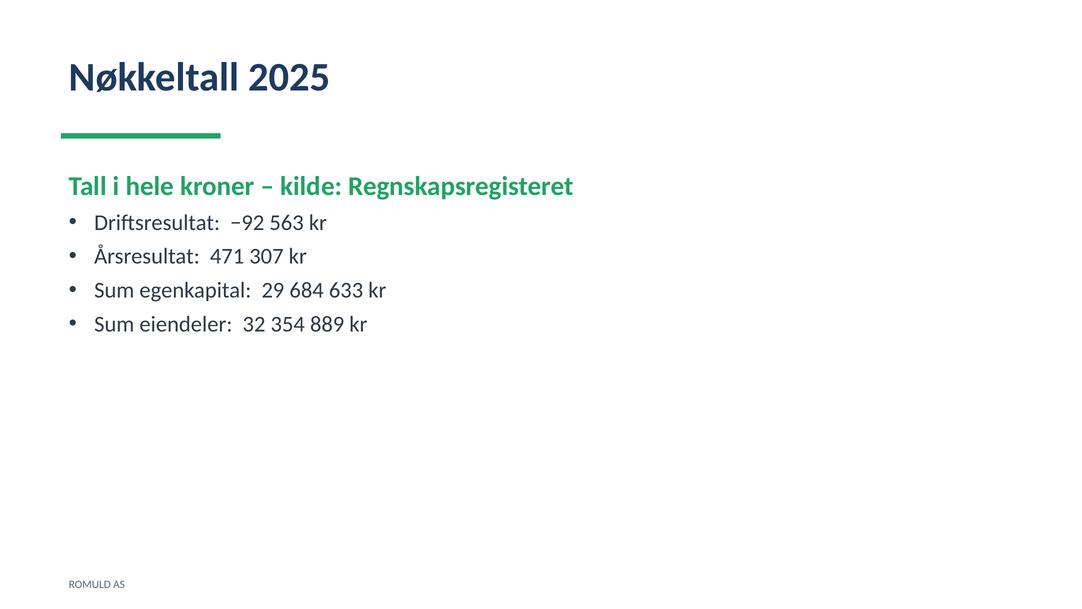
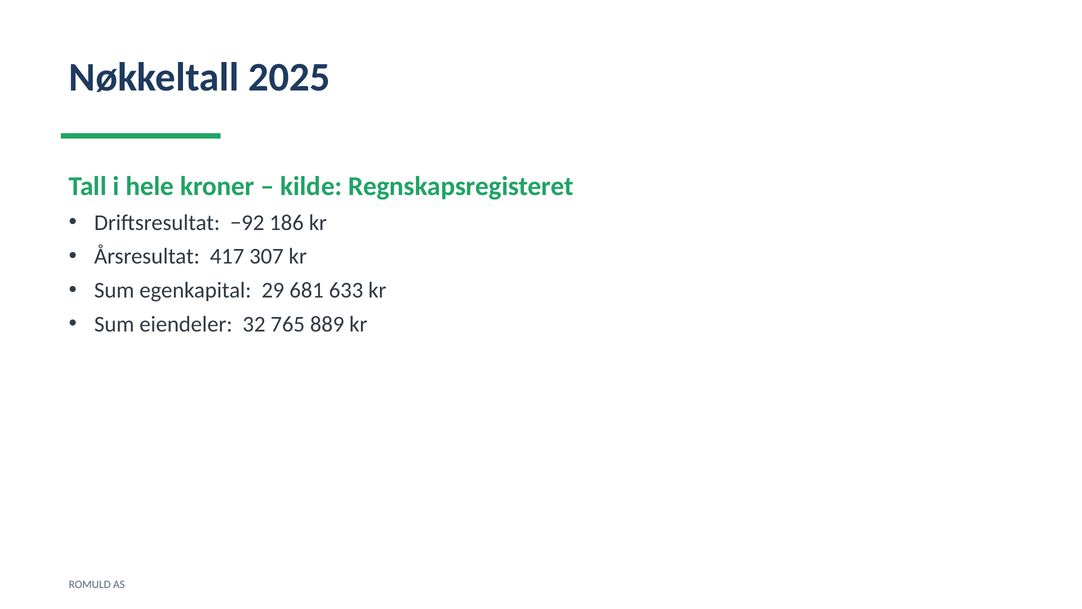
563: 563 -> 186
471: 471 -> 417
684: 684 -> 681
354: 354 -> 765
